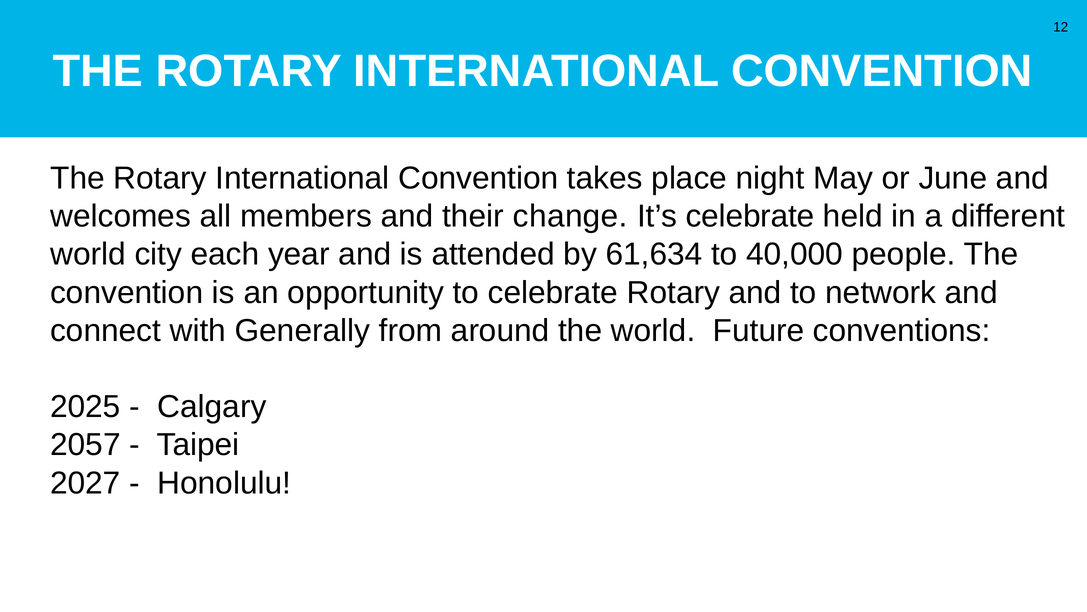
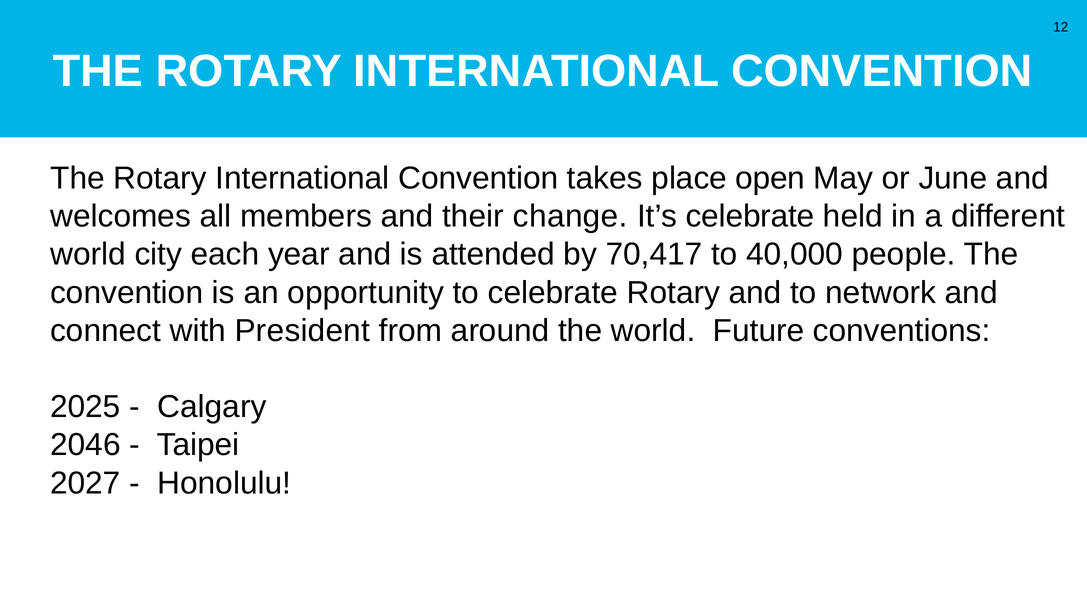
night: night -> open
61,634: 61,634 -> 70,417
Generally: Generally -> President
2057: 2057 -> 2046
